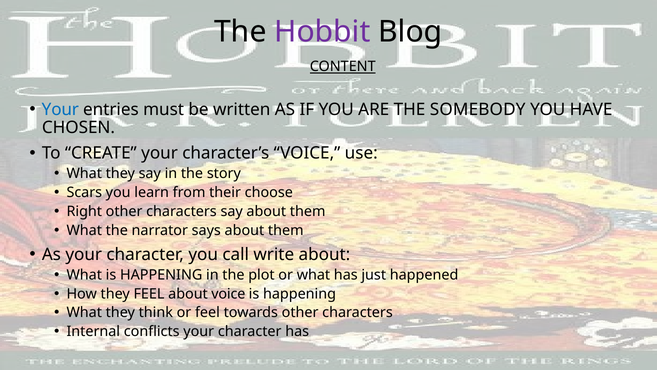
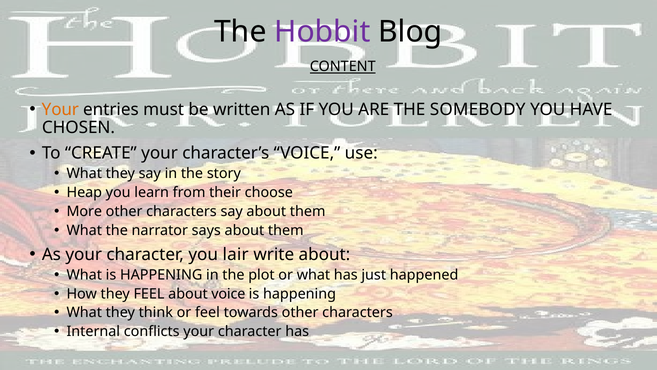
Your at (60, 109) colour: blue -> orange
Scars: Scars -> Heap
Right: Right -> More
call: call -> lair
